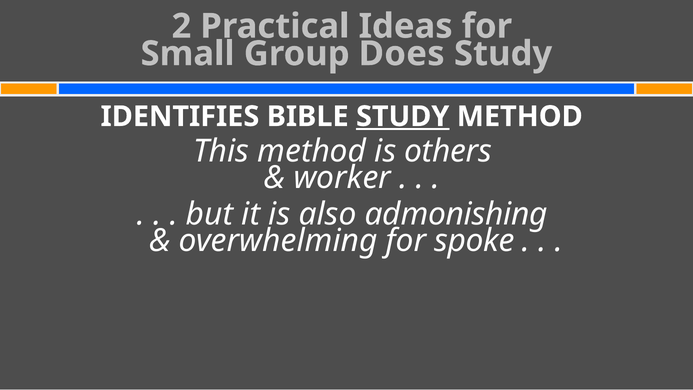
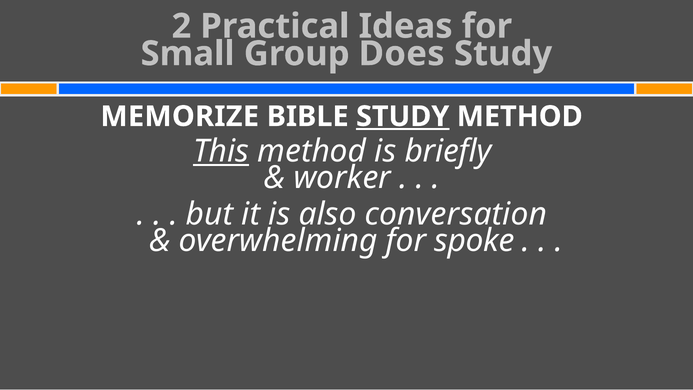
IDENTIFIES: IDENTIFIES -> MEMORIZE
This underline: none -> present
others: others -> briefly
admonishing: admonishing -> conversation
